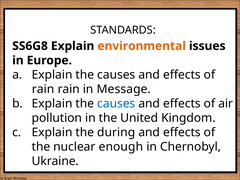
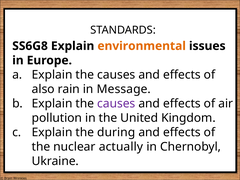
rain at (43, 89): rain -> also
causes at (116, 104) colour: blue -> purple
enough: enough -> actually
